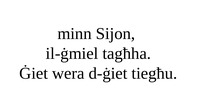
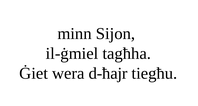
d-ġiet: d-ġiet -> d-ħajr
